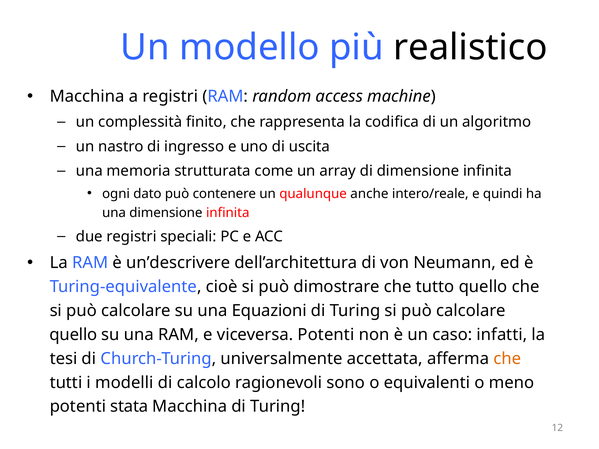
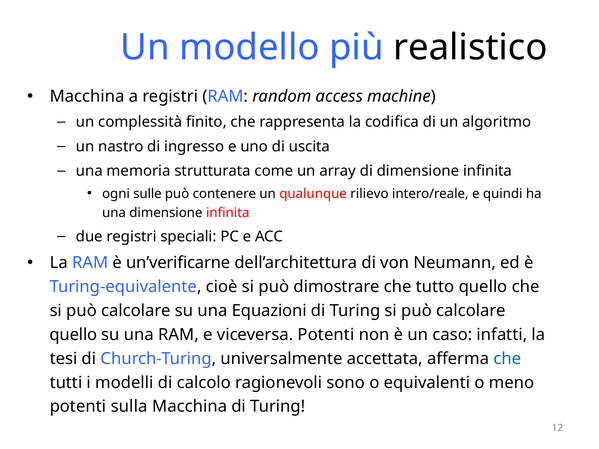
dato: dato -> sulle
anche: anche -> rilievo
un’descrivere: un’descrivere -> un’verificarne
che at (507, 359) colour: orange -> blue
stata: stata -> sulla
